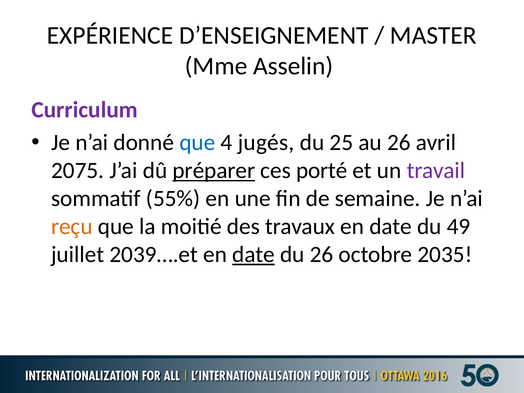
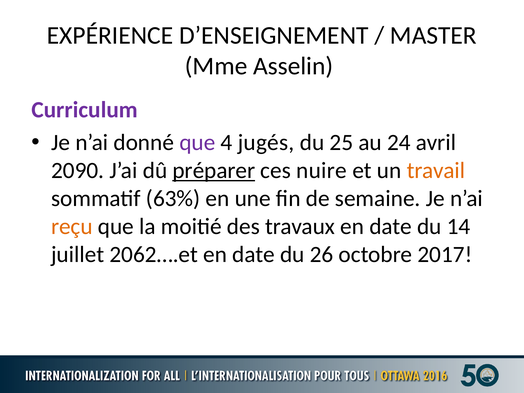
que at (197, 143) colour: blue -> purple
au 26: 26 -> 24
2075: 2075 -> 2090
porté: porté -> nuire
travail colour: purple -> orange
55%: 55% -> 63%
49: 49 -> 14
2039….et: 2039….et -> 2062….et
date at (254, 254) underline: present -> none
2035: 2035 -> 2017
